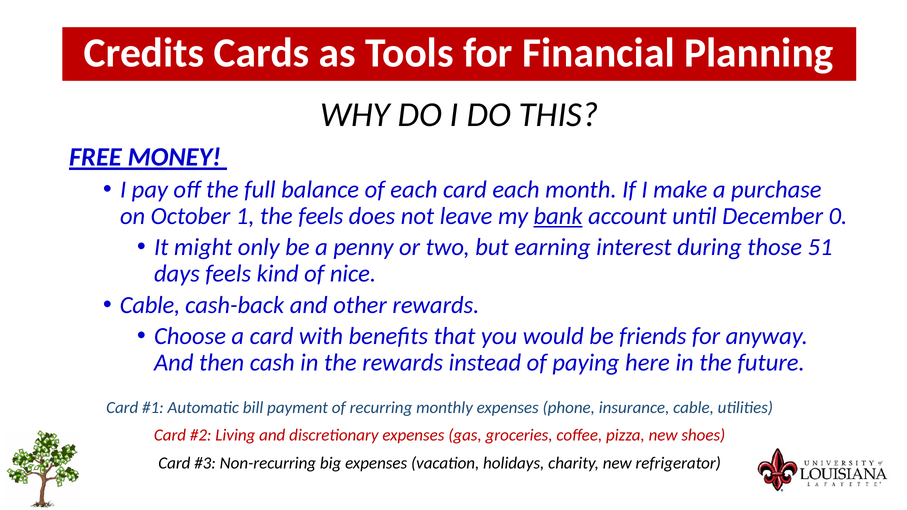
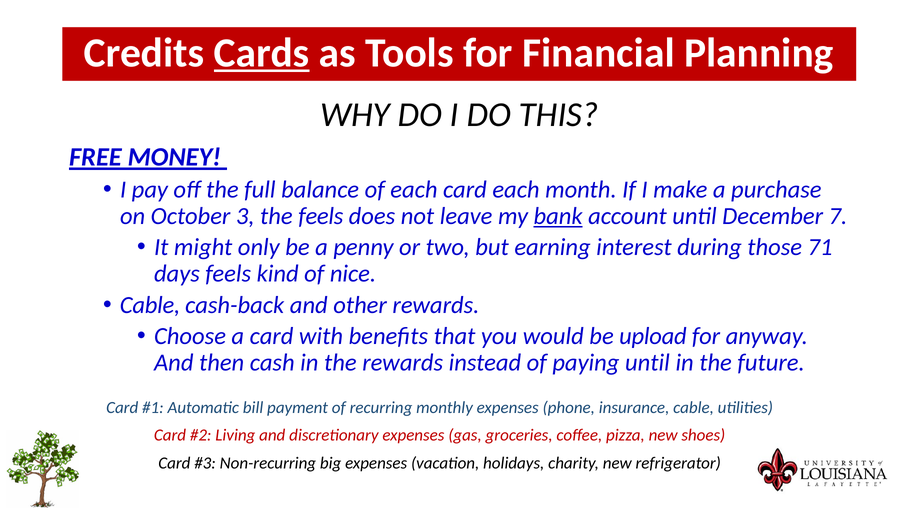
Cards underline: none -> present
1: 1 -> 3
0: 0 -> 7
51: 51 -> 71
friends: friends -> upload
paying here: here -> until
